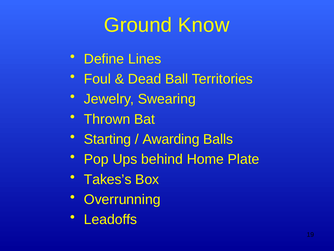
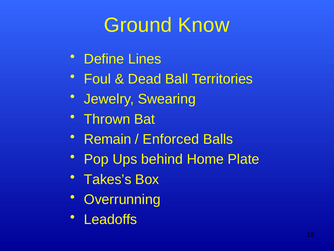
Starting: Starting -> Remain
Awarding: Awarding -> Enforced
